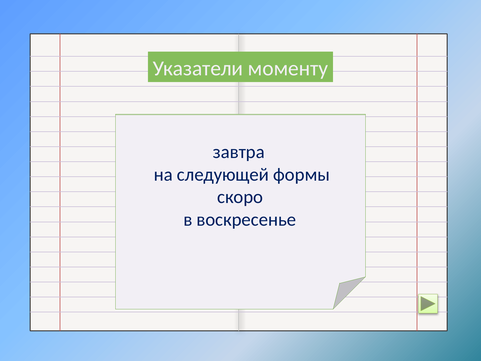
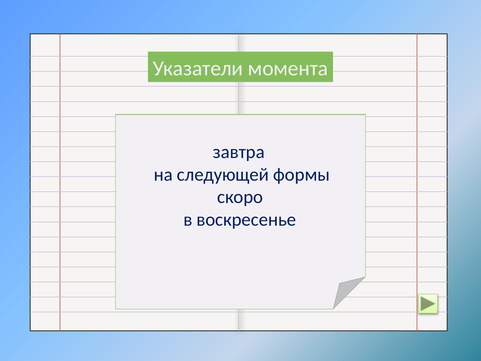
моменту: моменту -> момента
